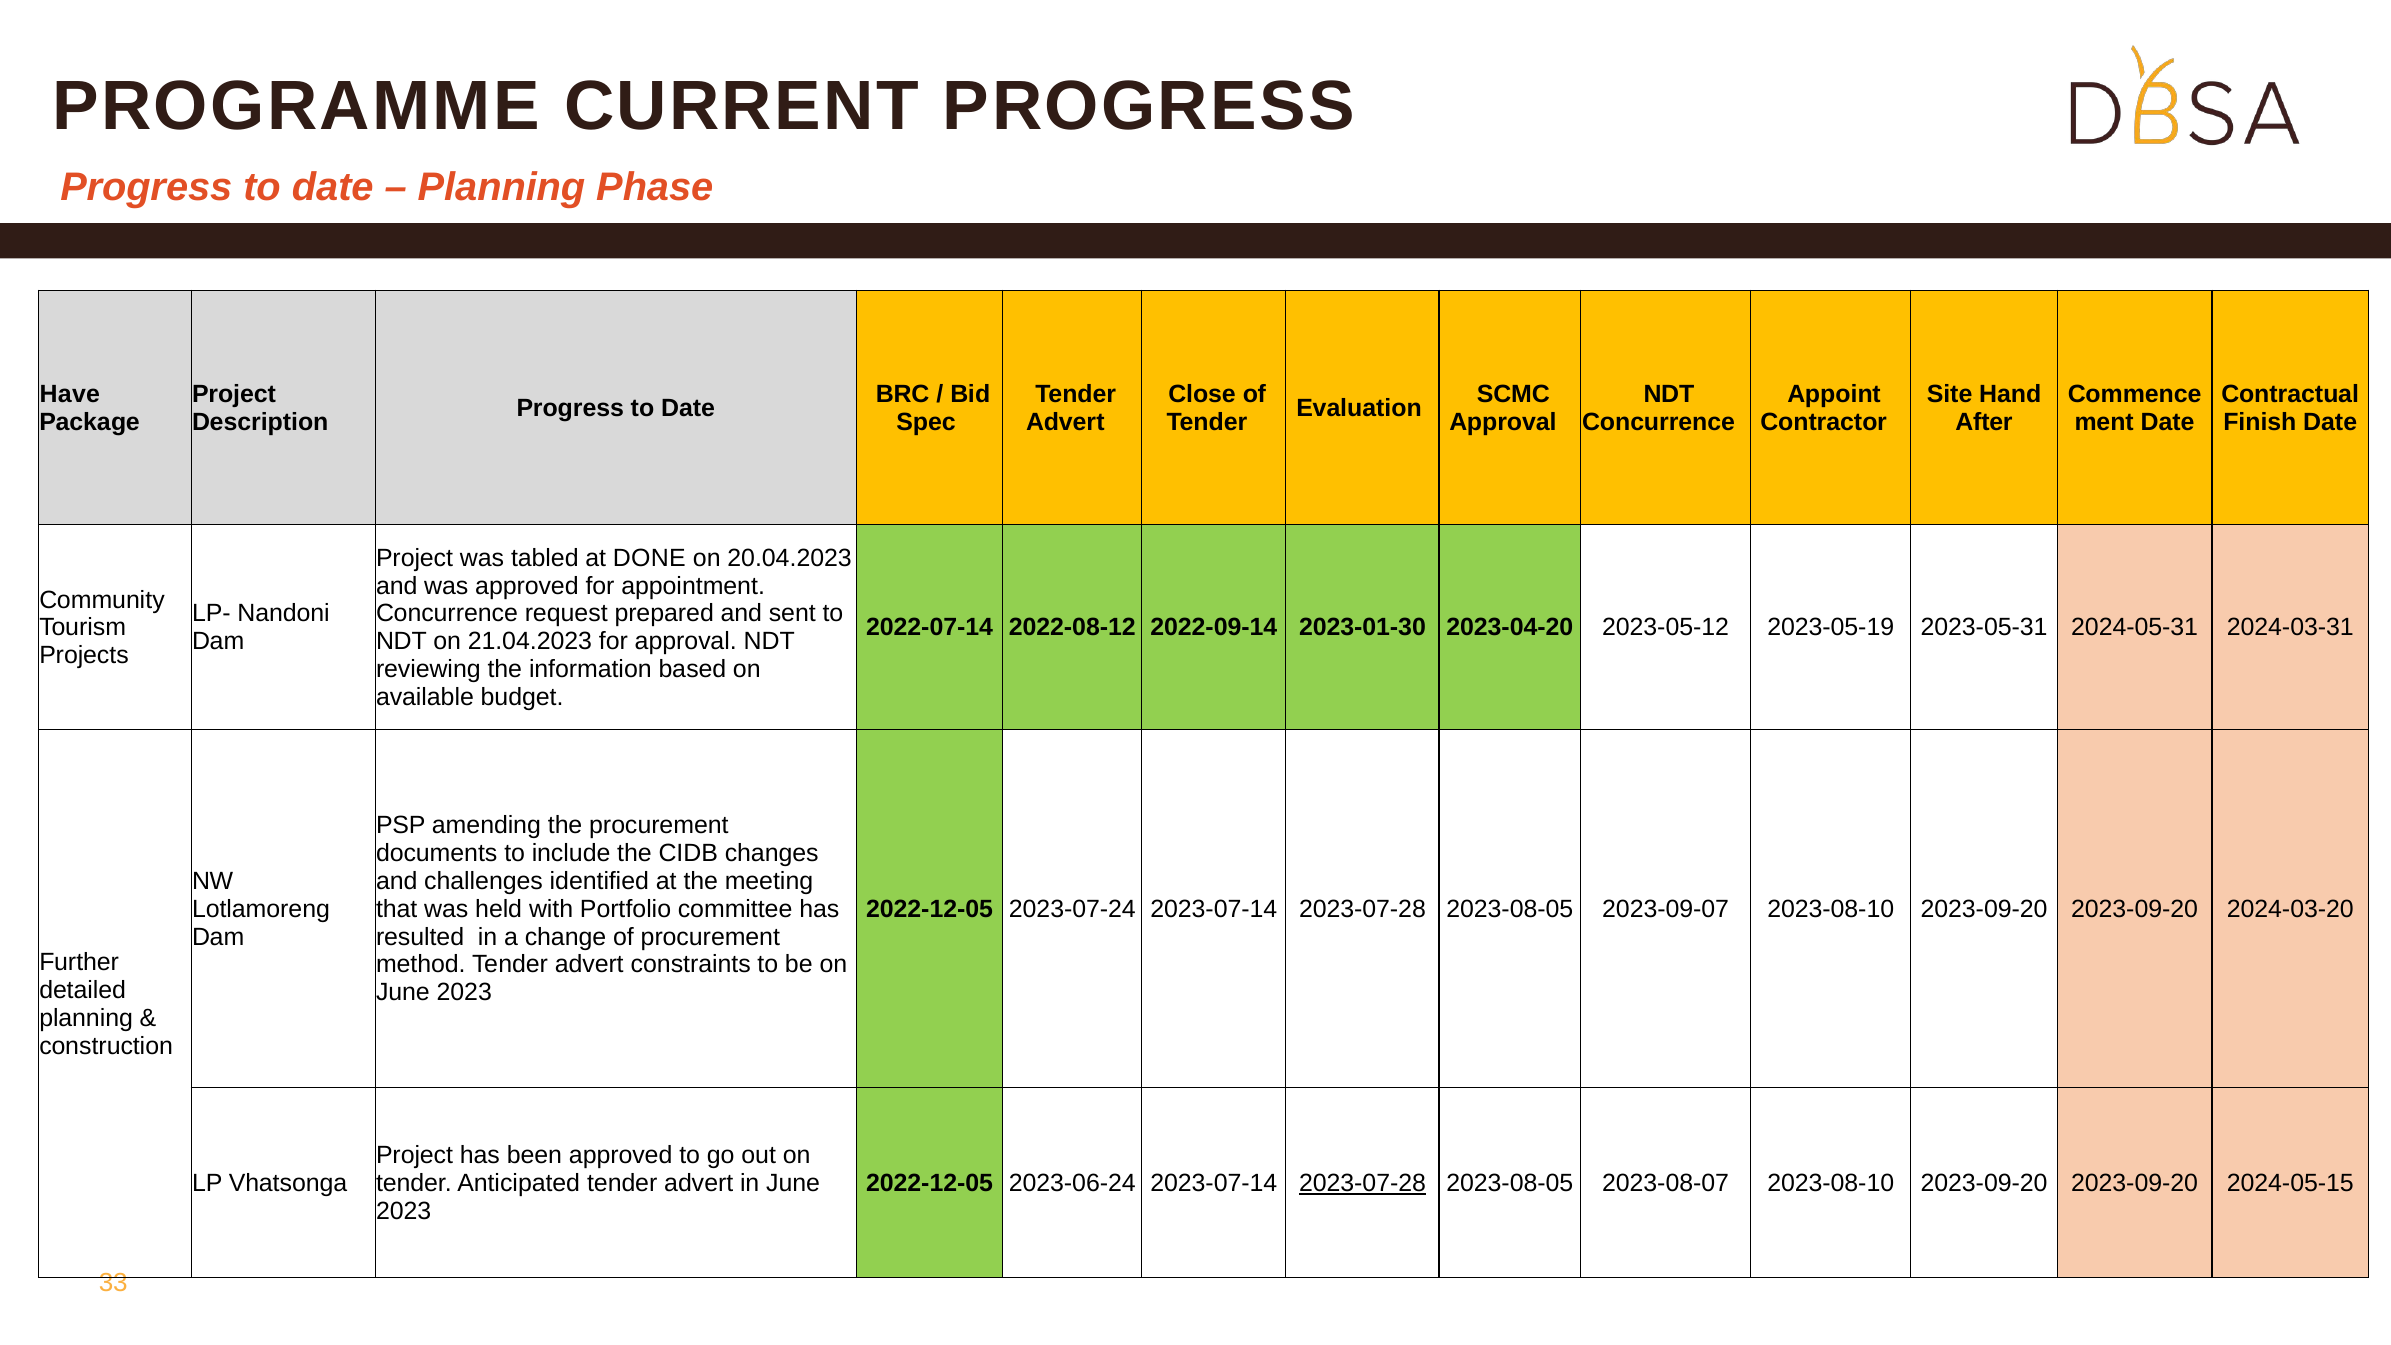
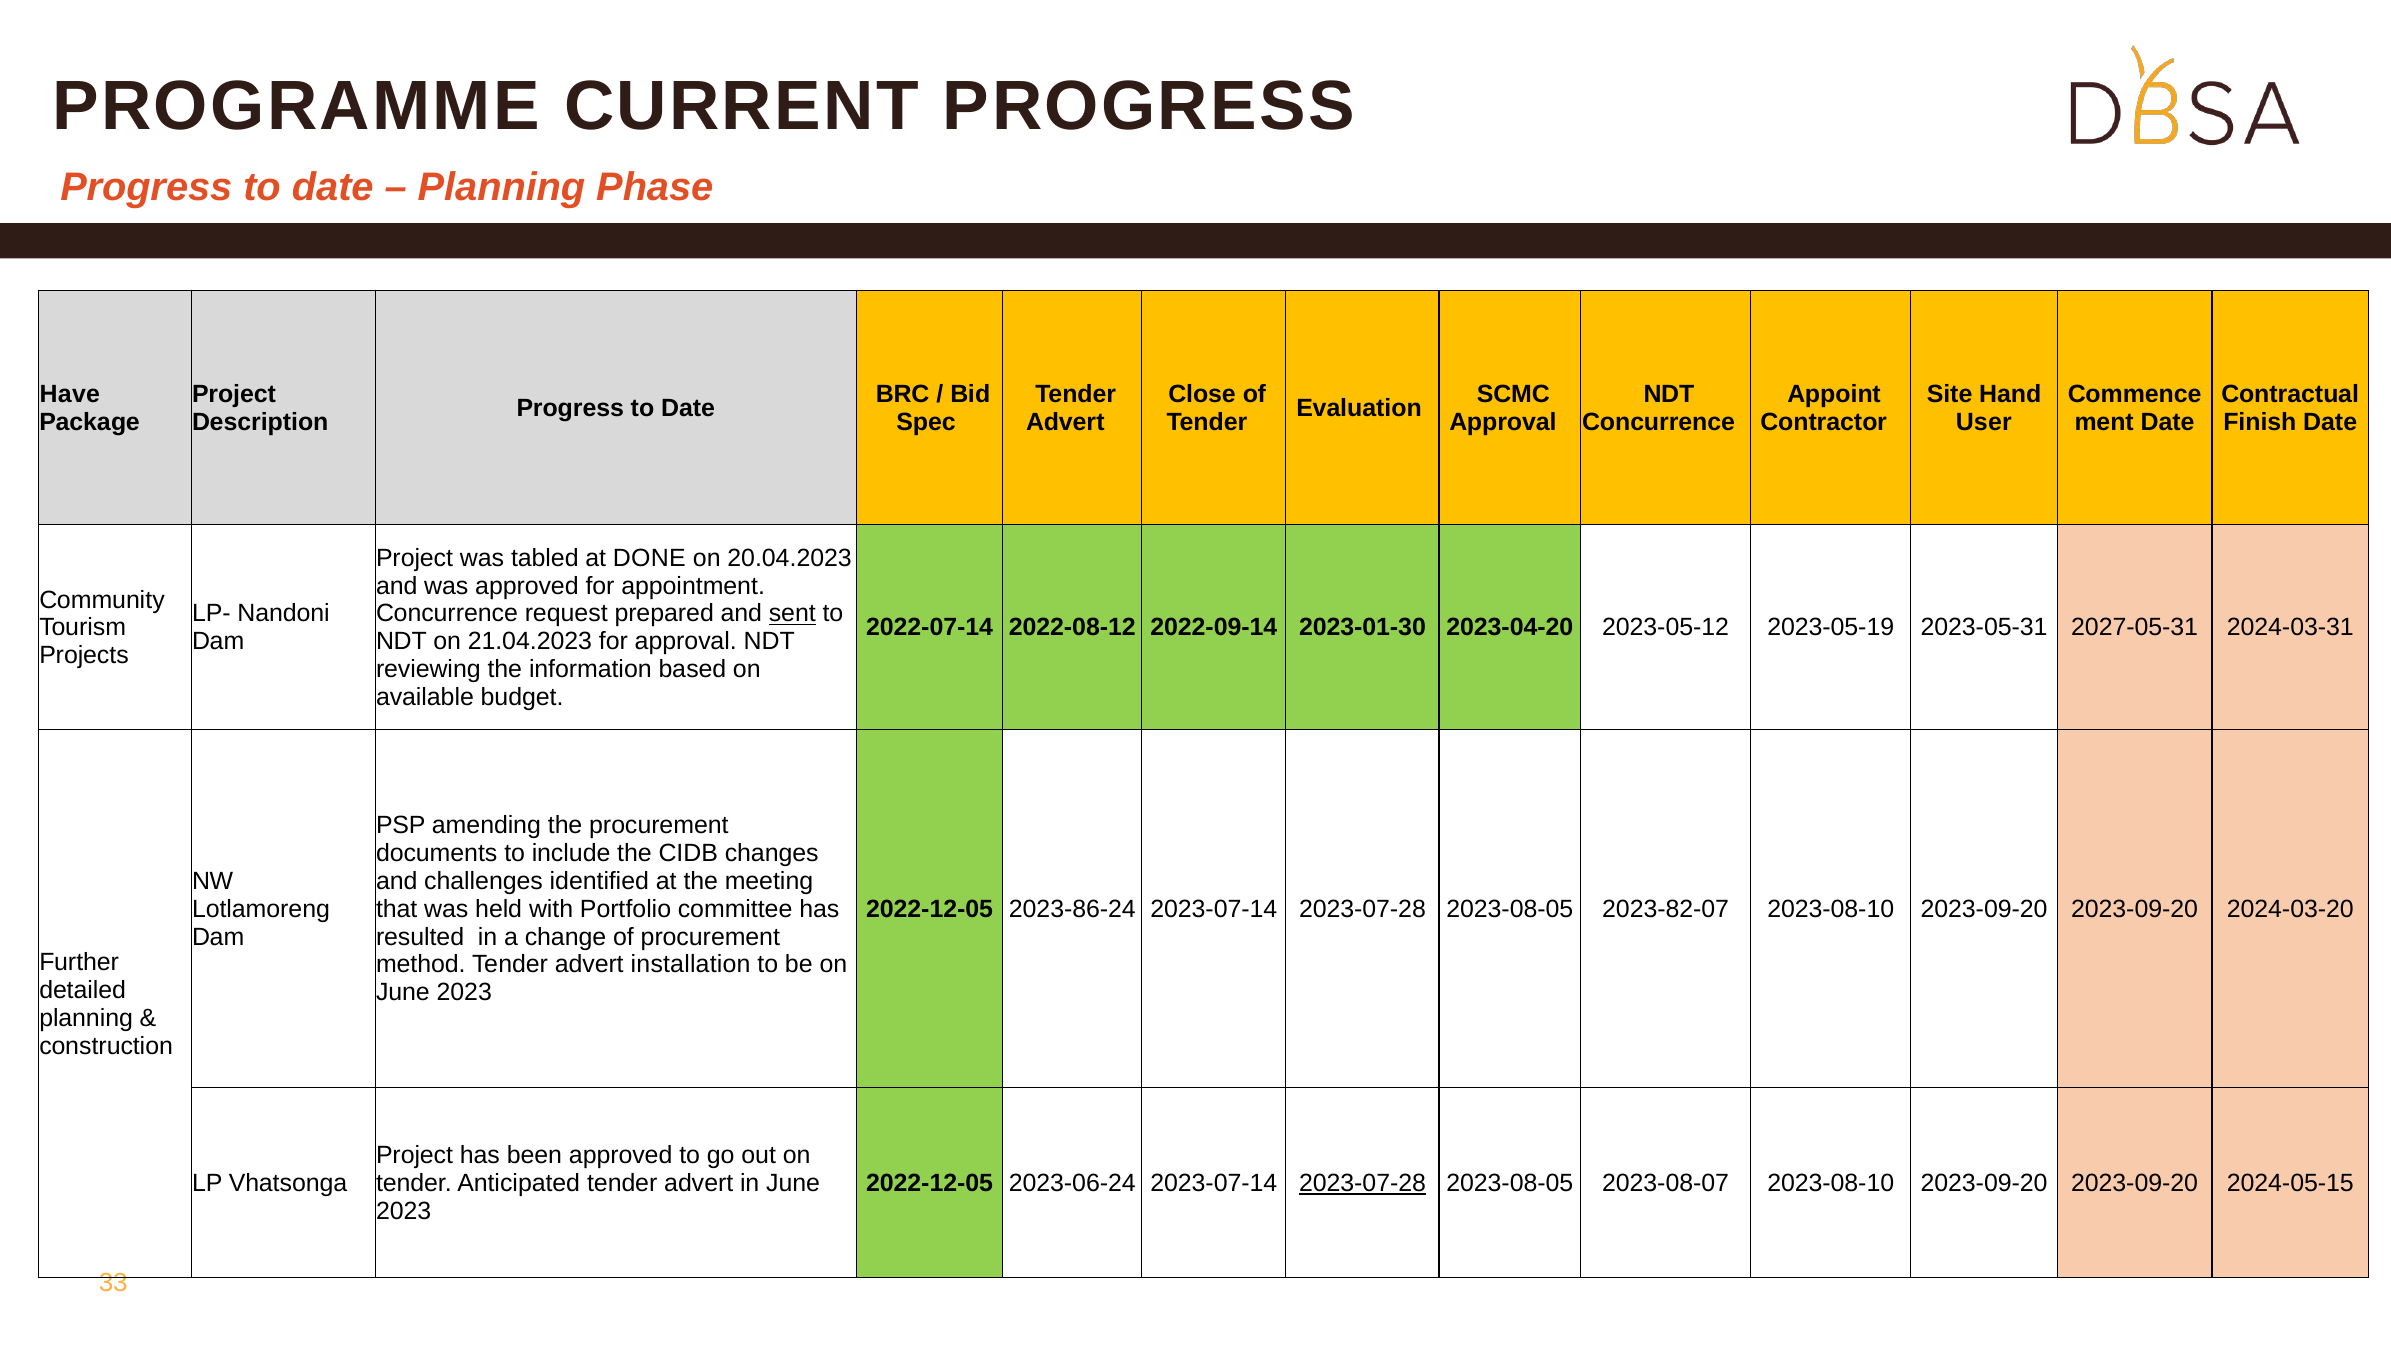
After: After -> User
sent underline: none -> present
2024-05-31: 2024-05-31 -> 2027-05-31
2023-07-24: 2023-07-24 -> 2023-86-24
2023-09-07: 2023-09-07 -> 2023-82-07
constraints: constraints -> installation
